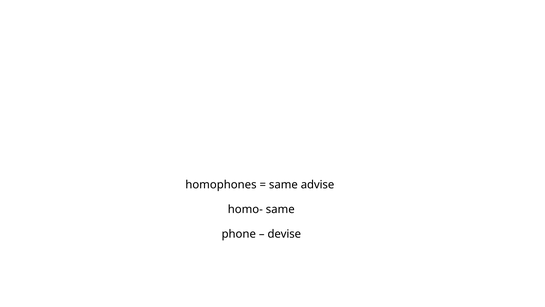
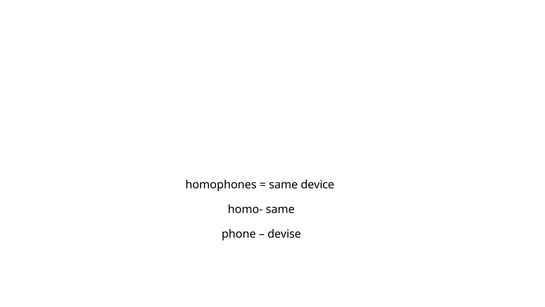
advise: advise -> device
